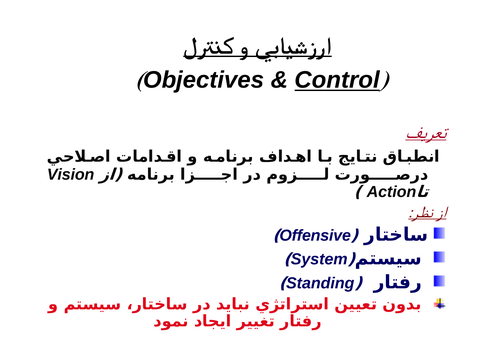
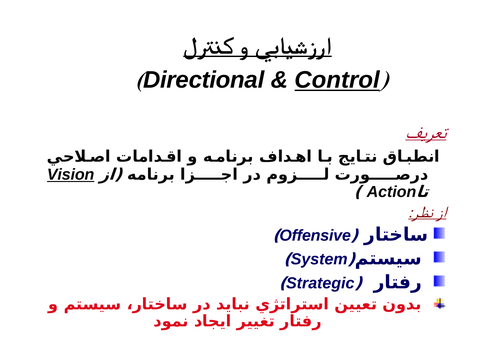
Objectives: Objectives -> Directional
Vision underline: none -> present
Standing: Standing -> Strategic
